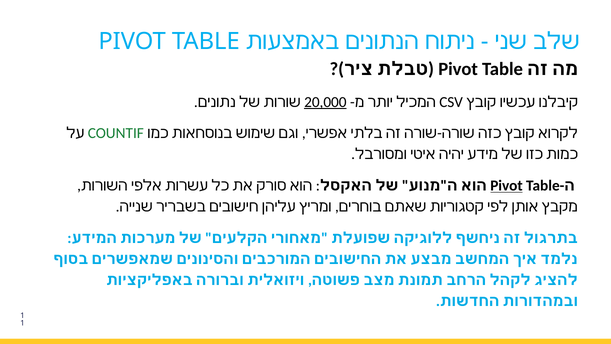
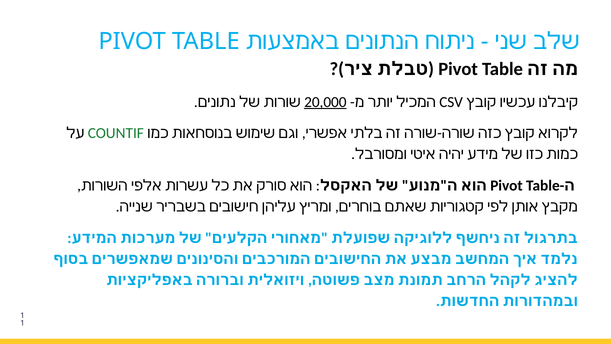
Pivot at (506, 185) underline: present -> none
